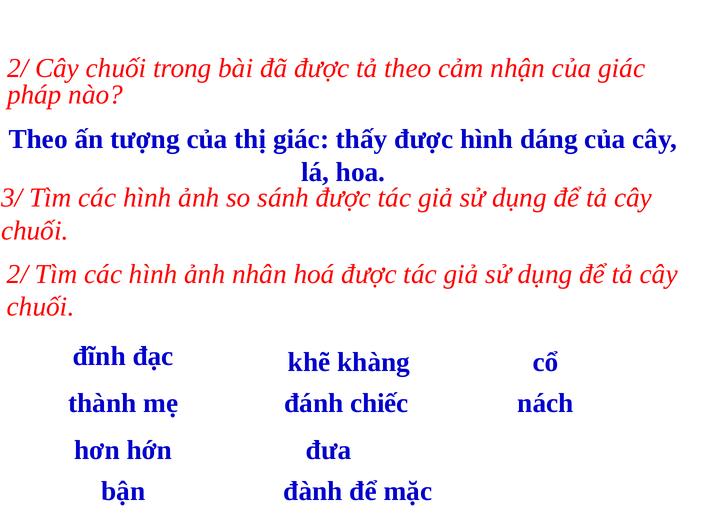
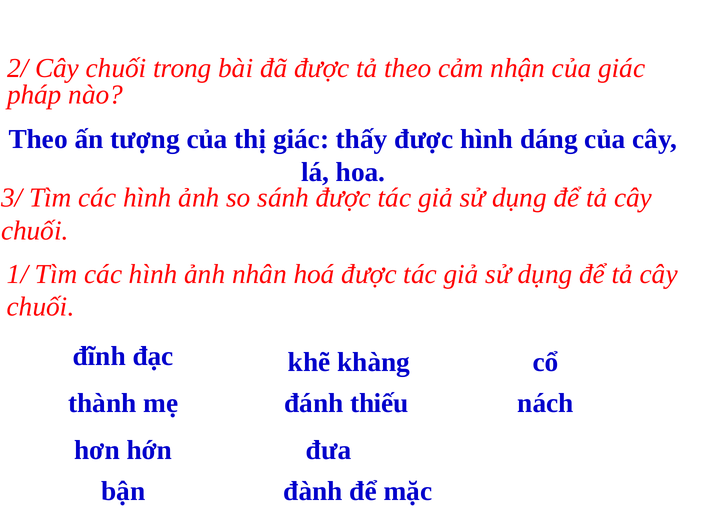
2/ at (18, 274): 2/ -> 1/
chiếc: chiếc -> thiếu
